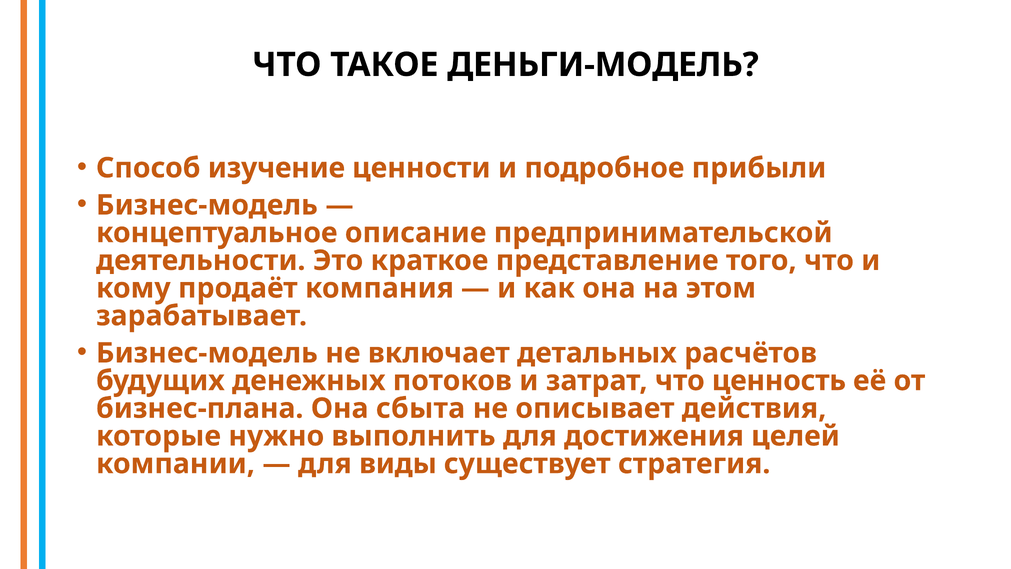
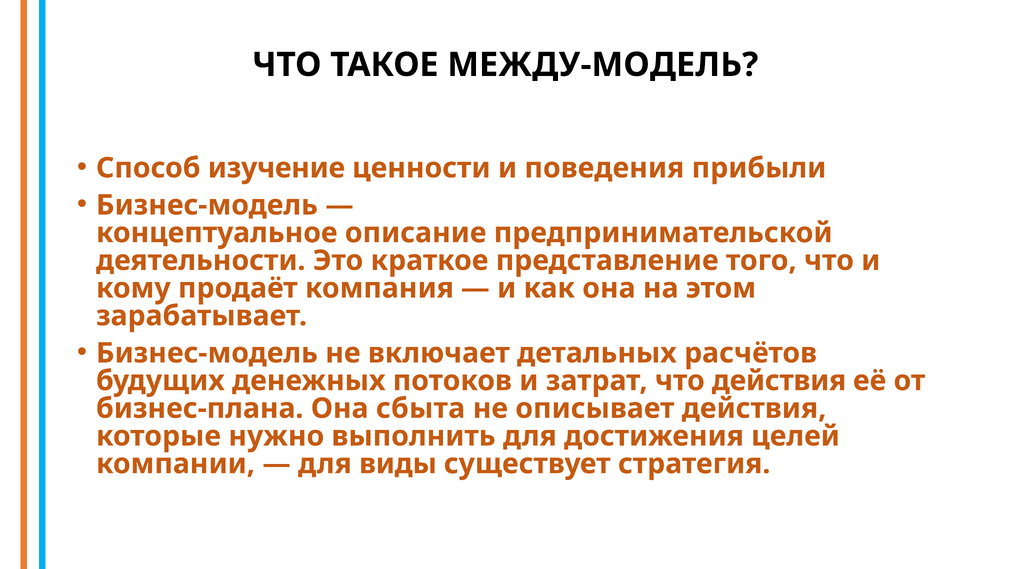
ДЕНЬГИ-МОДЕЛЬ: ДЕНЬГИ-МОДЕЛЬ -> МЕЖДУ-МОДЕЛЬ
подробное: подробное -> поведения
что ценность: ценность -> действия
